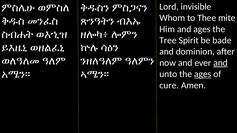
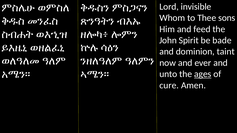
mite: mite -> sons
and ages: ages -> feed
Tree: Tree -> John
after: after -> taint
and at (221, 63) underline: present -> none
